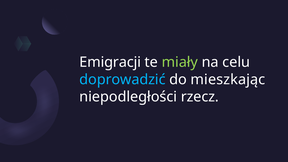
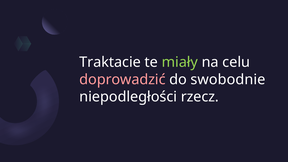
Emigracji: Emigracji -> Traktacie
doprowadzić colour: light blue -> pink
mieszkając: mieszkając -> swobodnie
